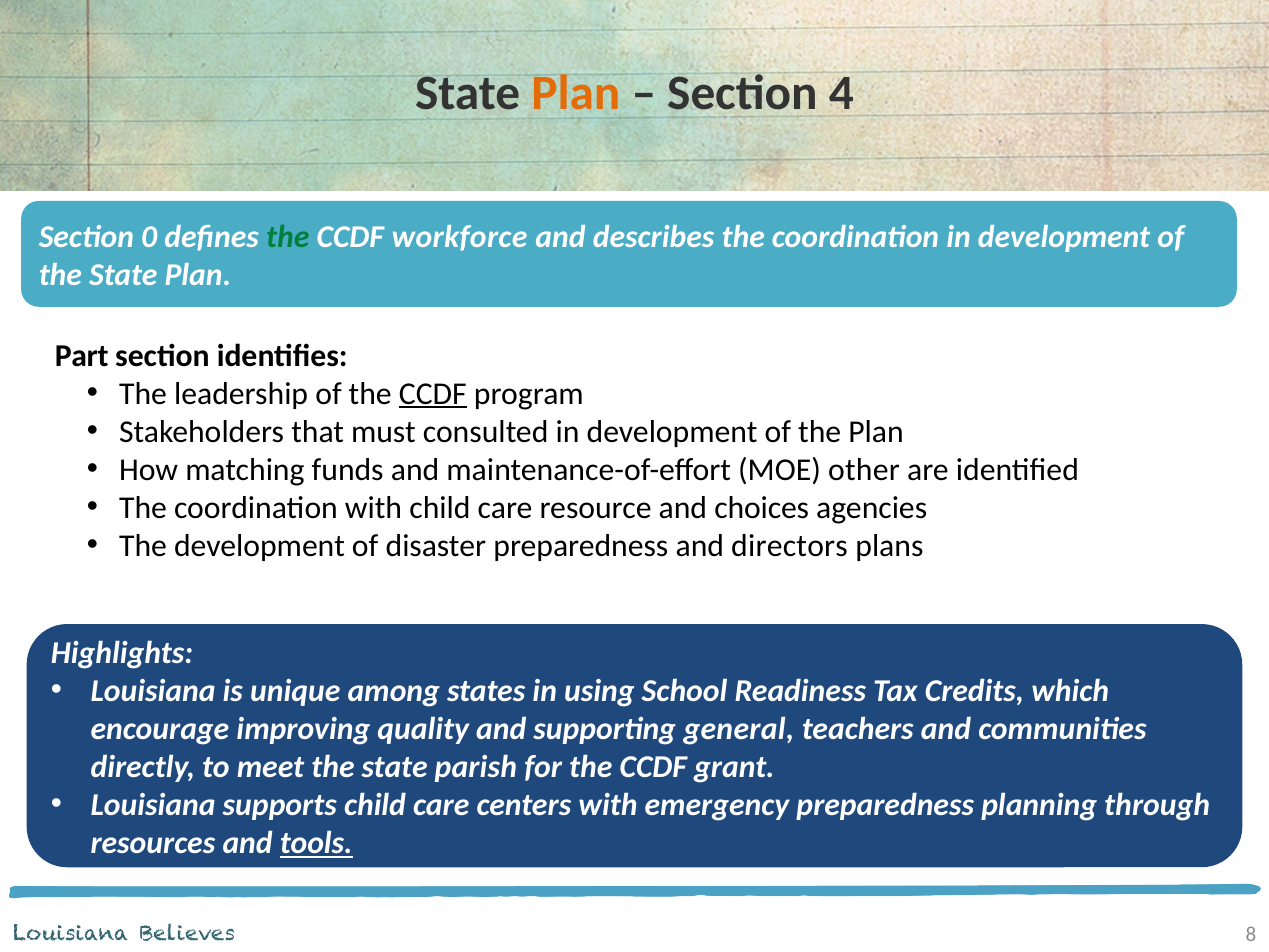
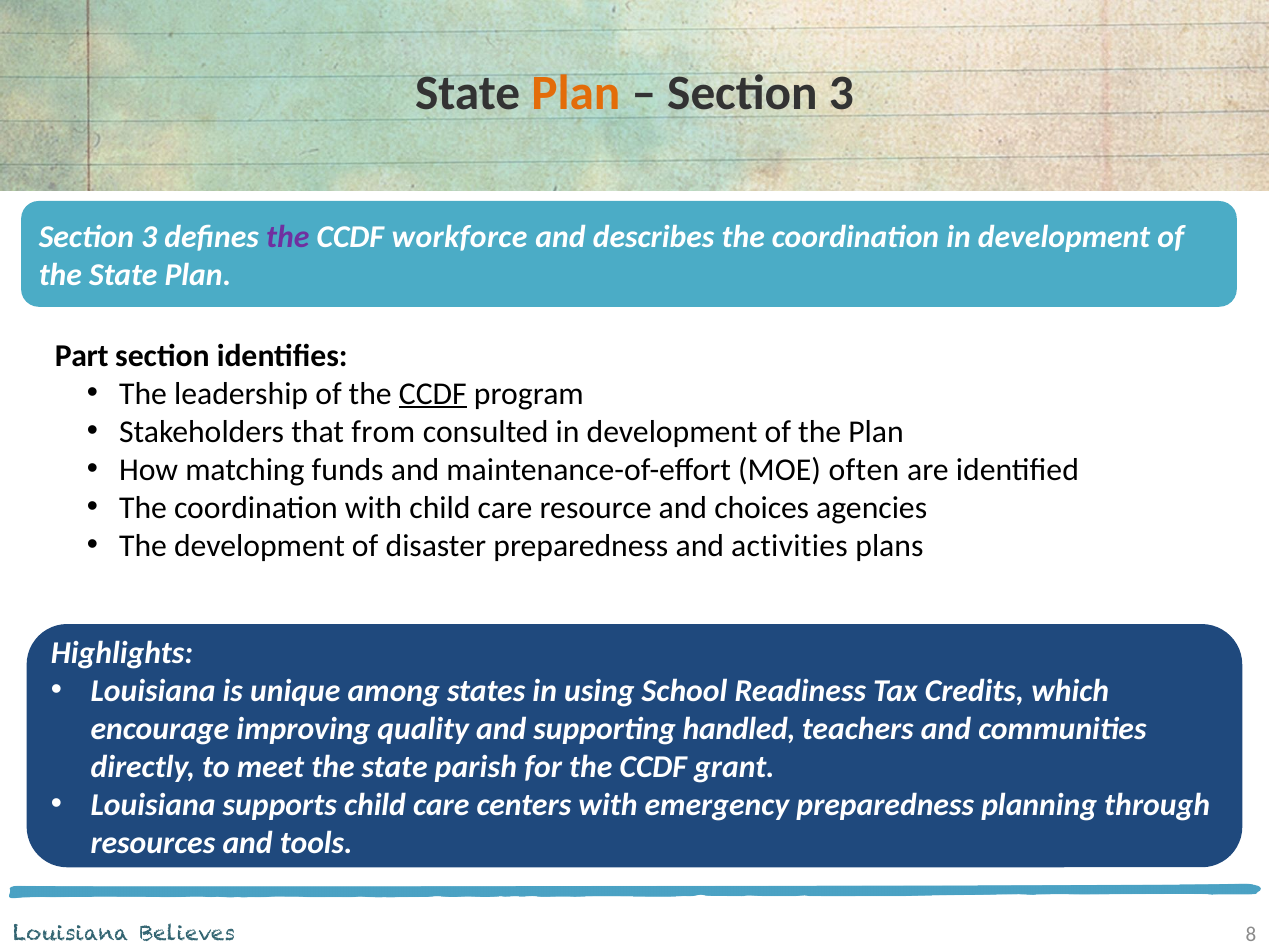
4 at (841, 93): 4 -> 3
0 at (149, 237): 0 -> 3
the at (288, 237) colour: green -> purple
must: must -> from
other: other -> often
directors: directors -> activities
general: general -> handled
tools underline: present -> none
